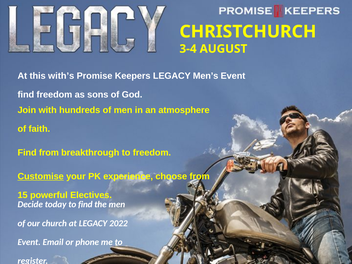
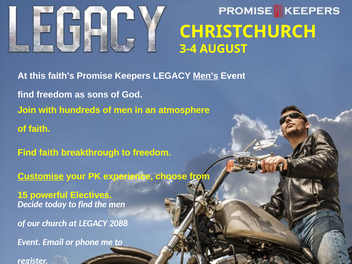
with’s: with’s -> faith’s
Men’s underline: none -> present
Find from: from -> faith
2022: 2022 -> 2088
